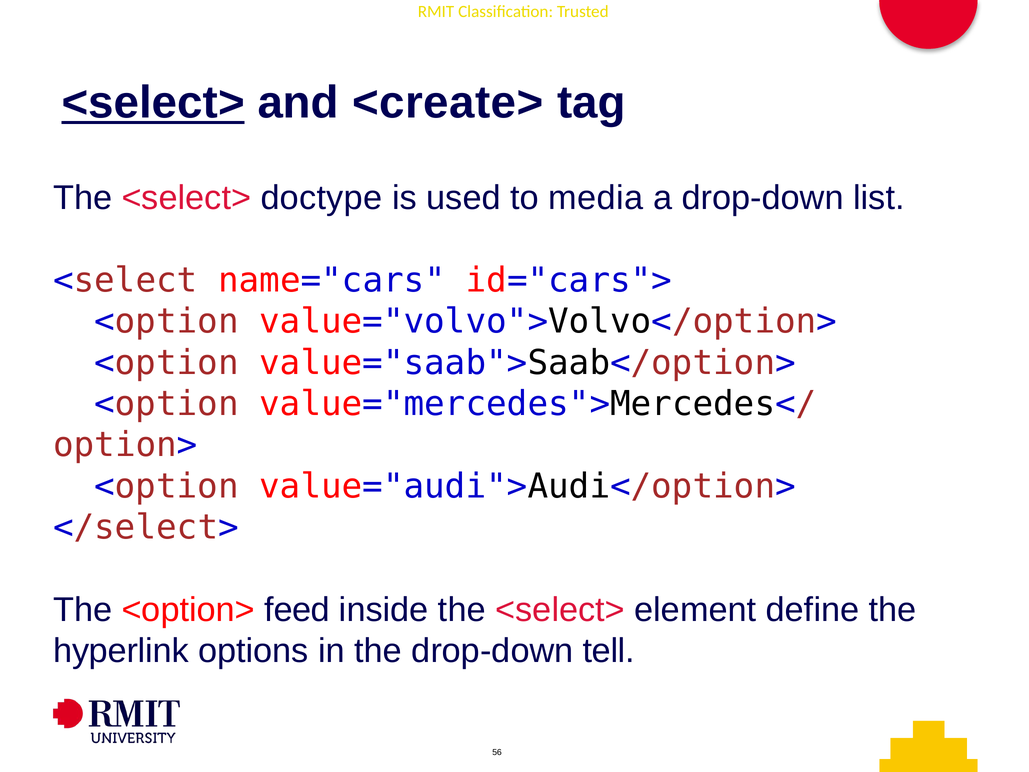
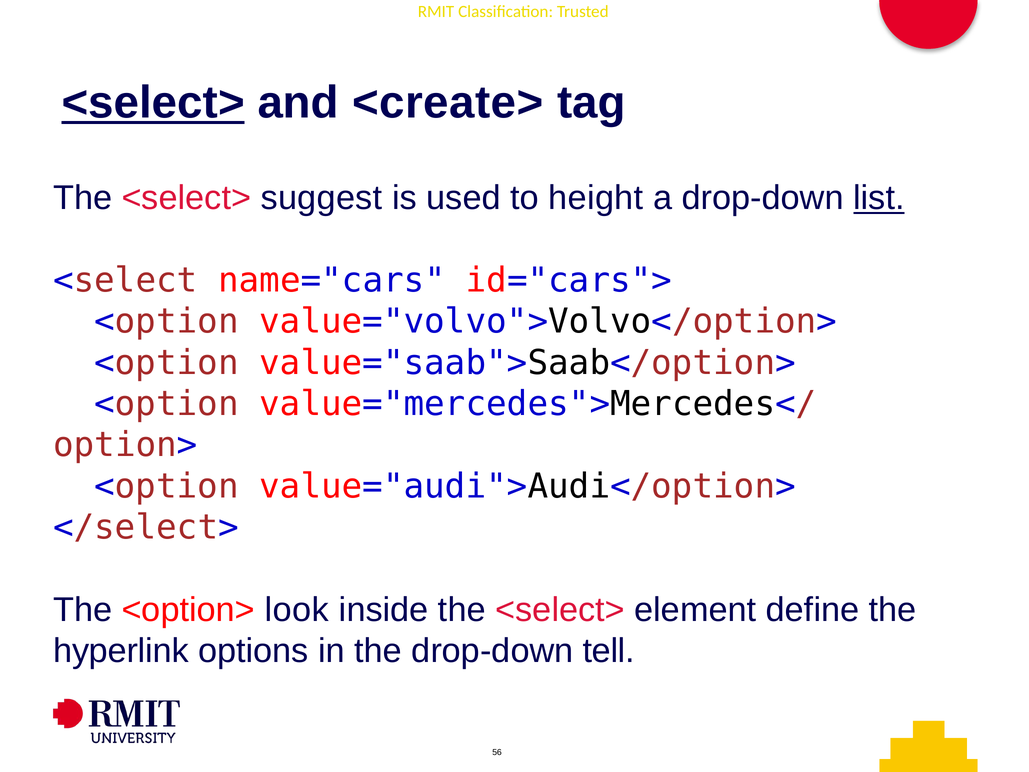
doctype: doctype -> suggest
media: media -> height
list underline: none -> present
feed: feed -> look
